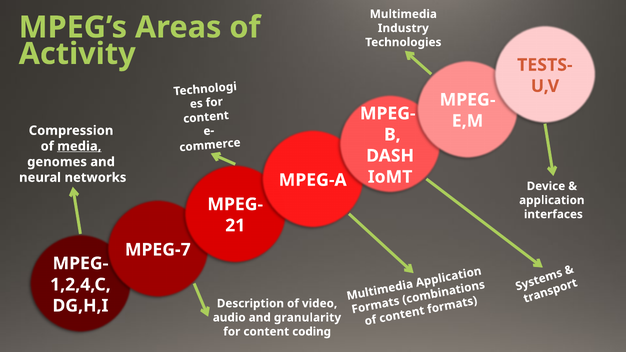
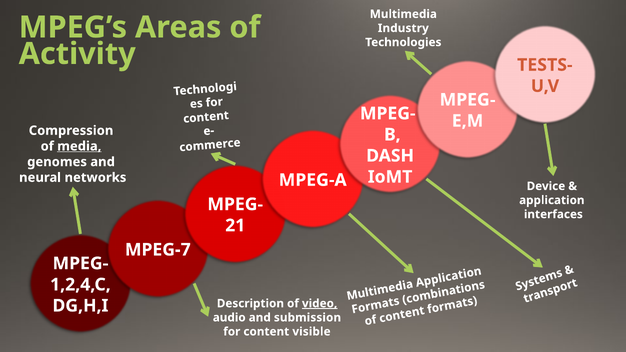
video underline: none -> present
granularity: granularity -> submission
coding: coding -> visible
